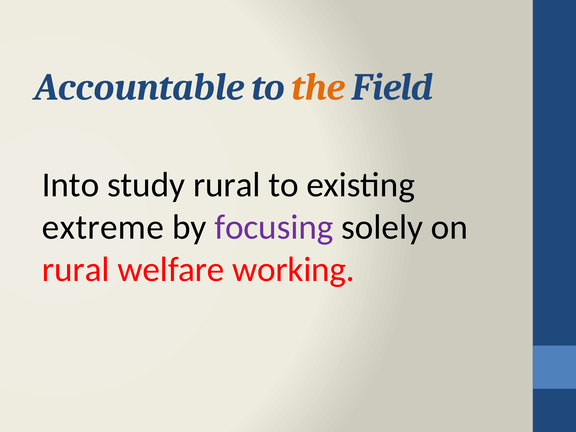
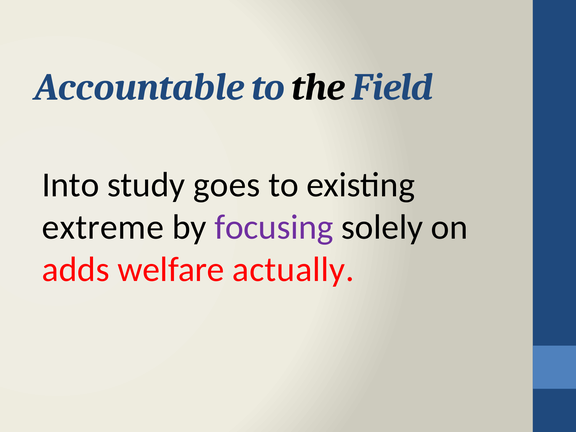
the colour: orange -> black
study rural: rural -> goes
rural at (76, 269): rural -> adds
working: working -> actually
